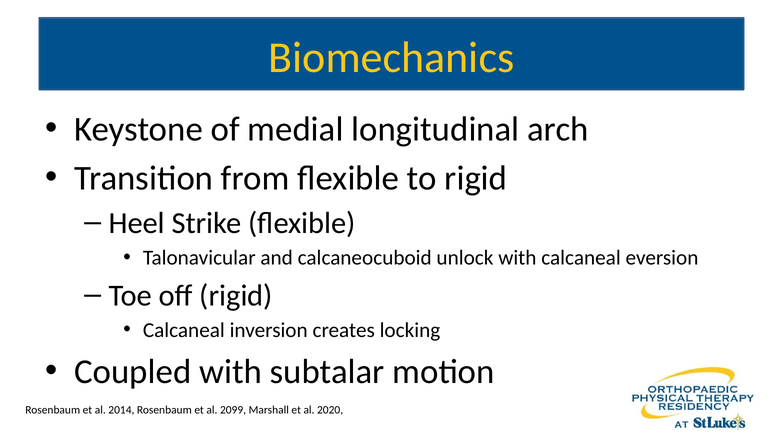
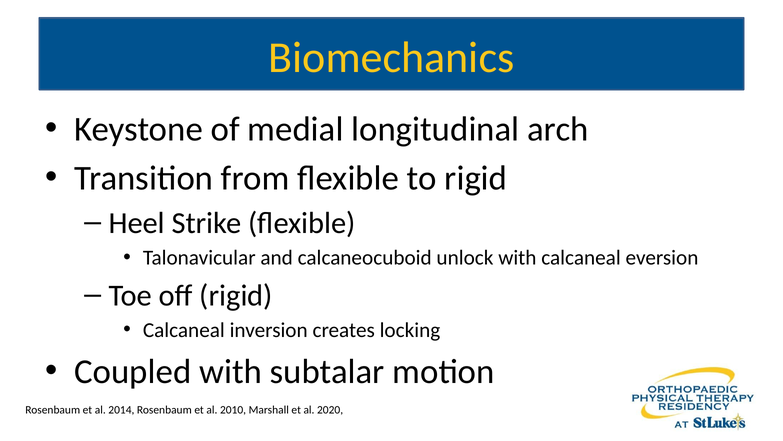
2099: 2099 -> 2010
